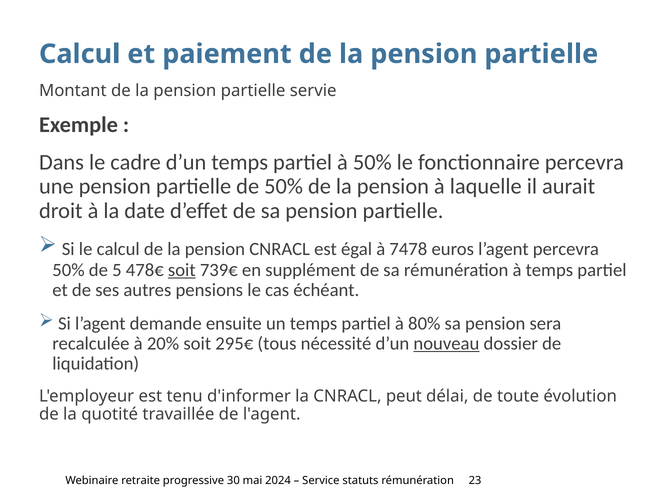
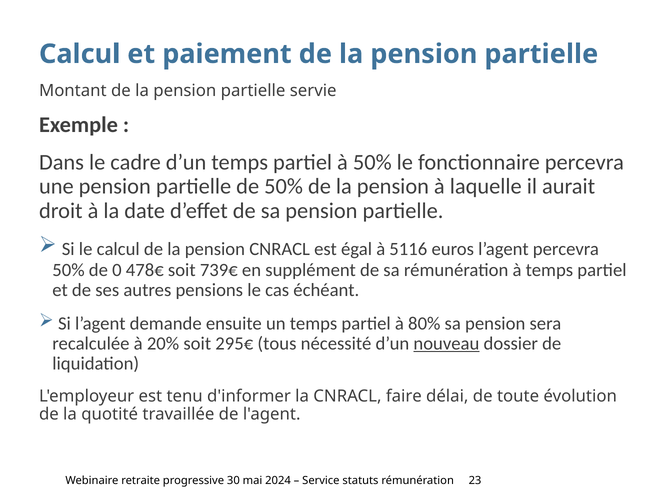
7478: 7478 -> 5116
5: 5 -> 0
soit at (182, 270) underline: present -> none
peut: peut -> faire
